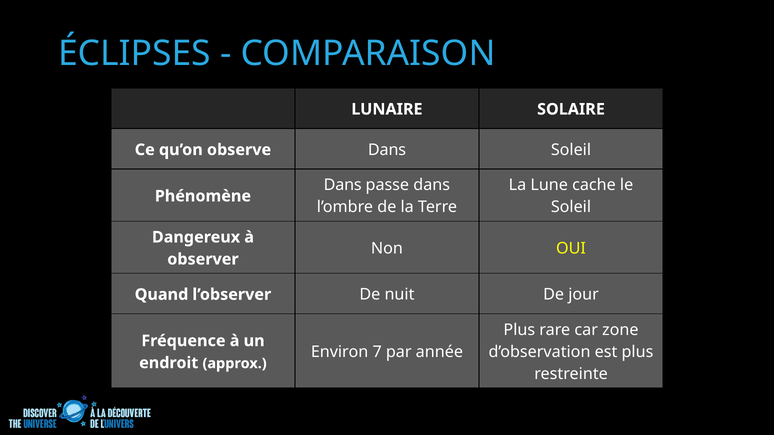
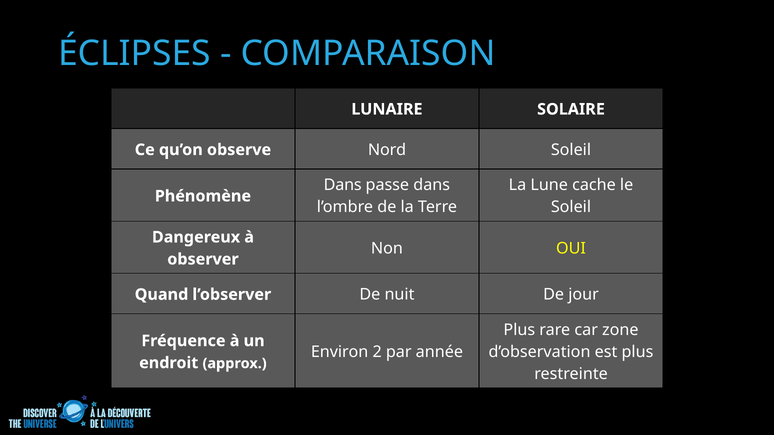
observe Dans: Dans -> Nord
7: 7 -> 2
